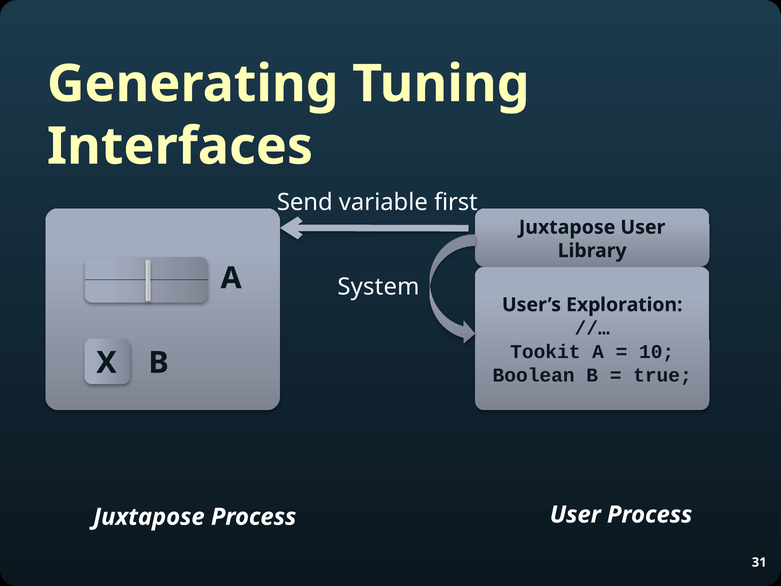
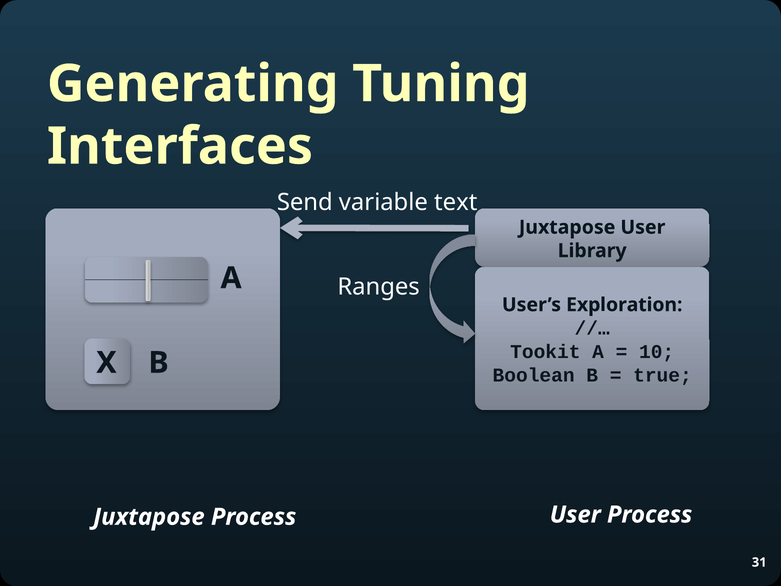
first: first -> text
System: System -> Ranges
